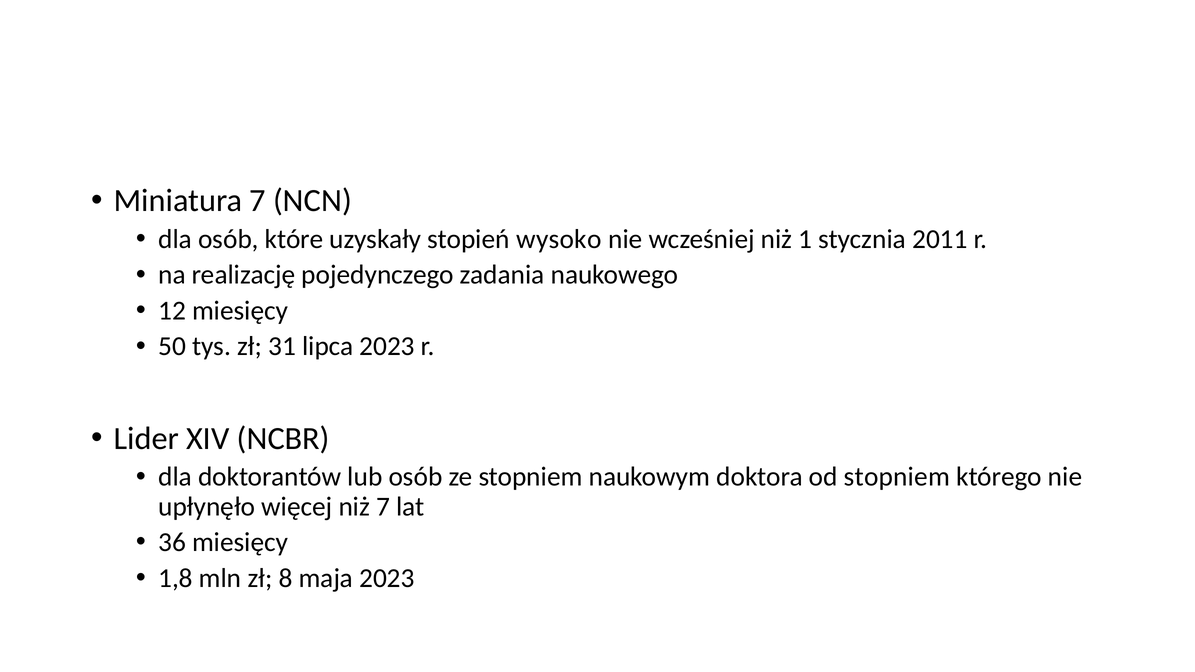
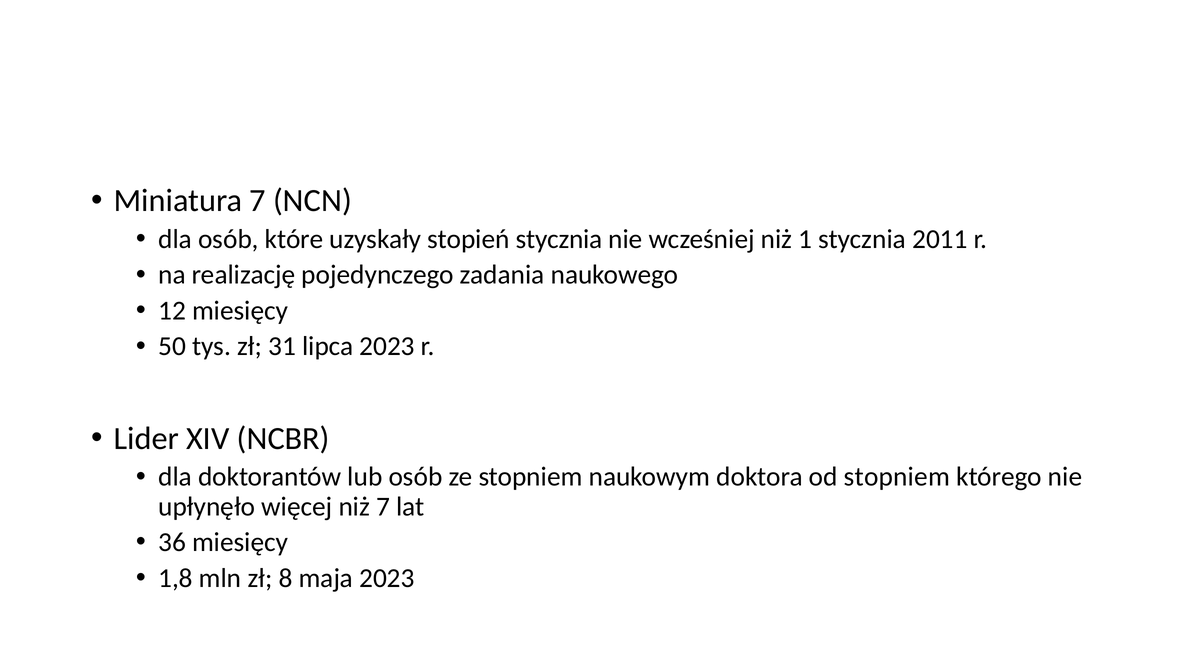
stopień wysoko: wysoko -> stycznia
